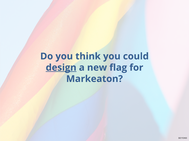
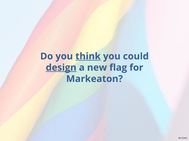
think underline: none -> present
